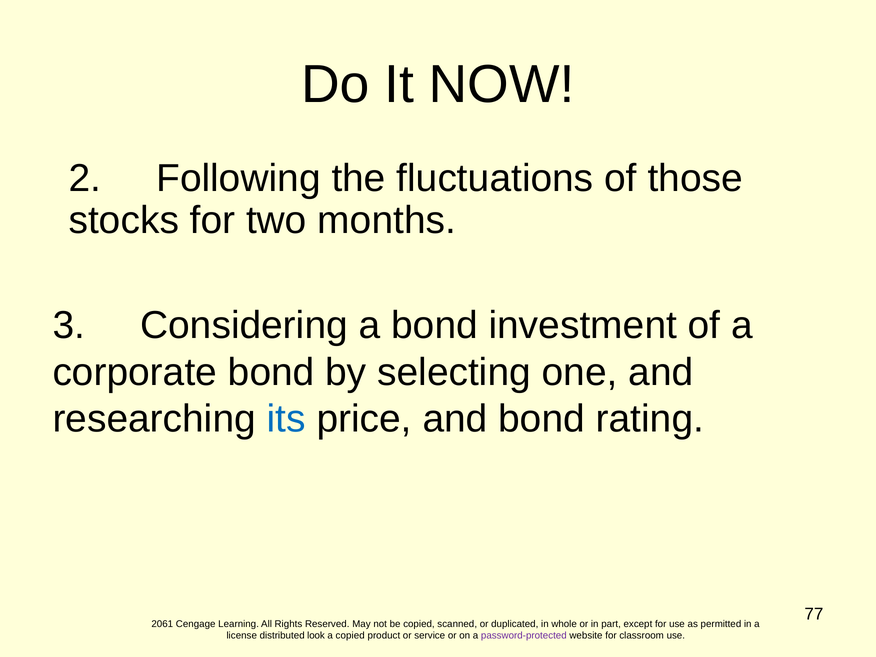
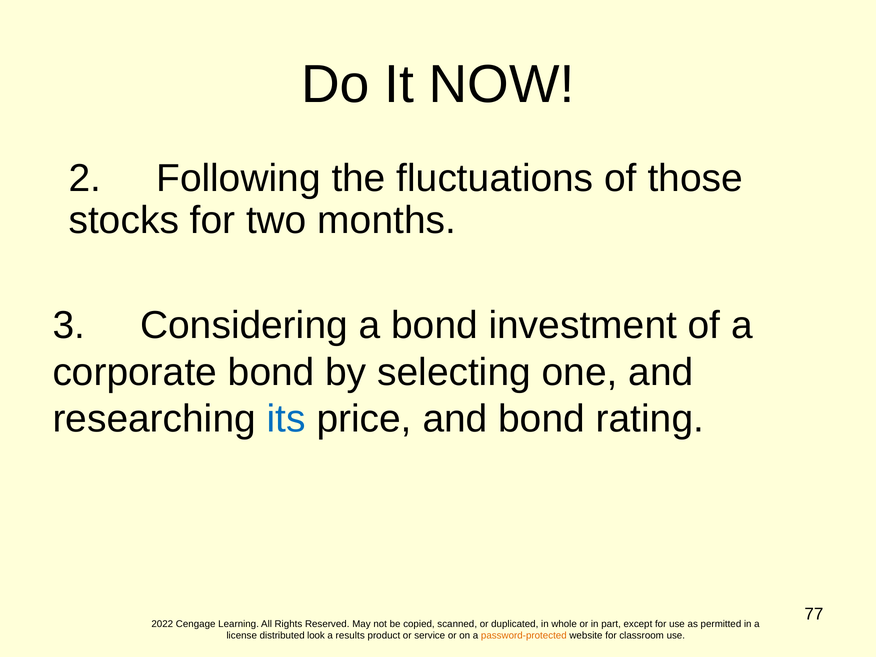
2061: 2061 -> 2022
a copied: copied -> results
password-protected colour: purple -> orange
